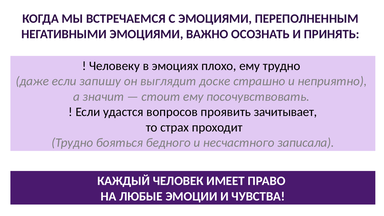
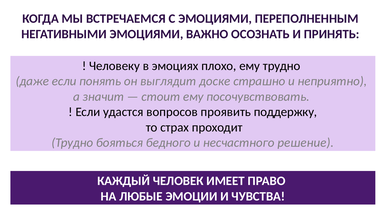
запишу: запишу -> понять
зачитывает: зачитывает -> поддержку
записала: записала -> решение
